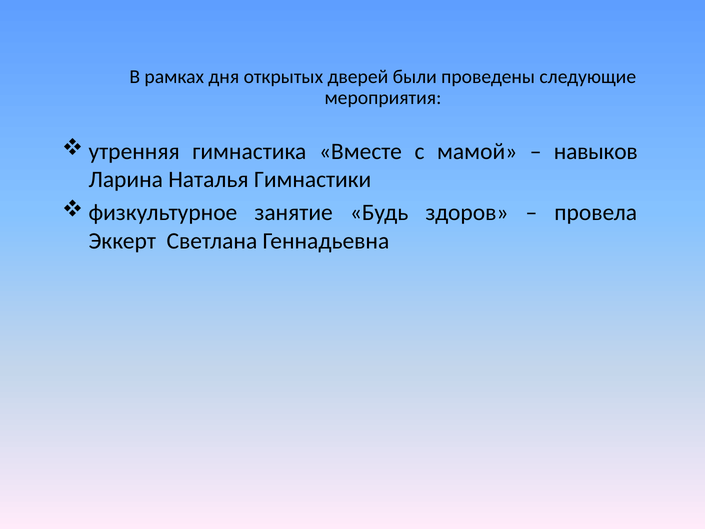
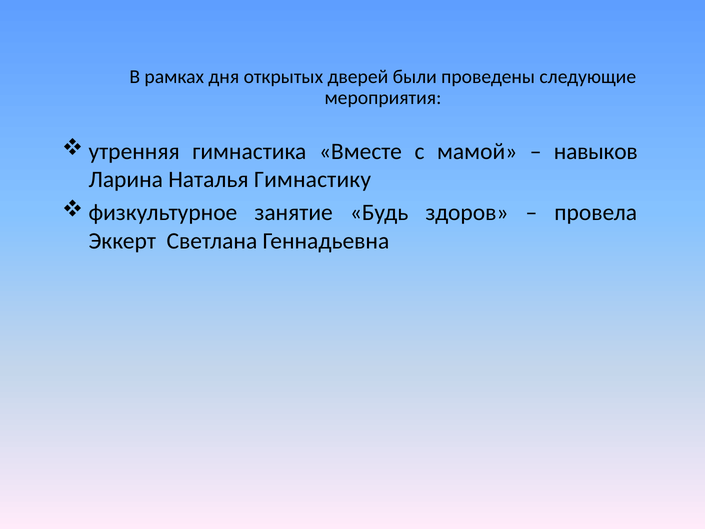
Гимнастики: Гимнастики -> Гимнастику
